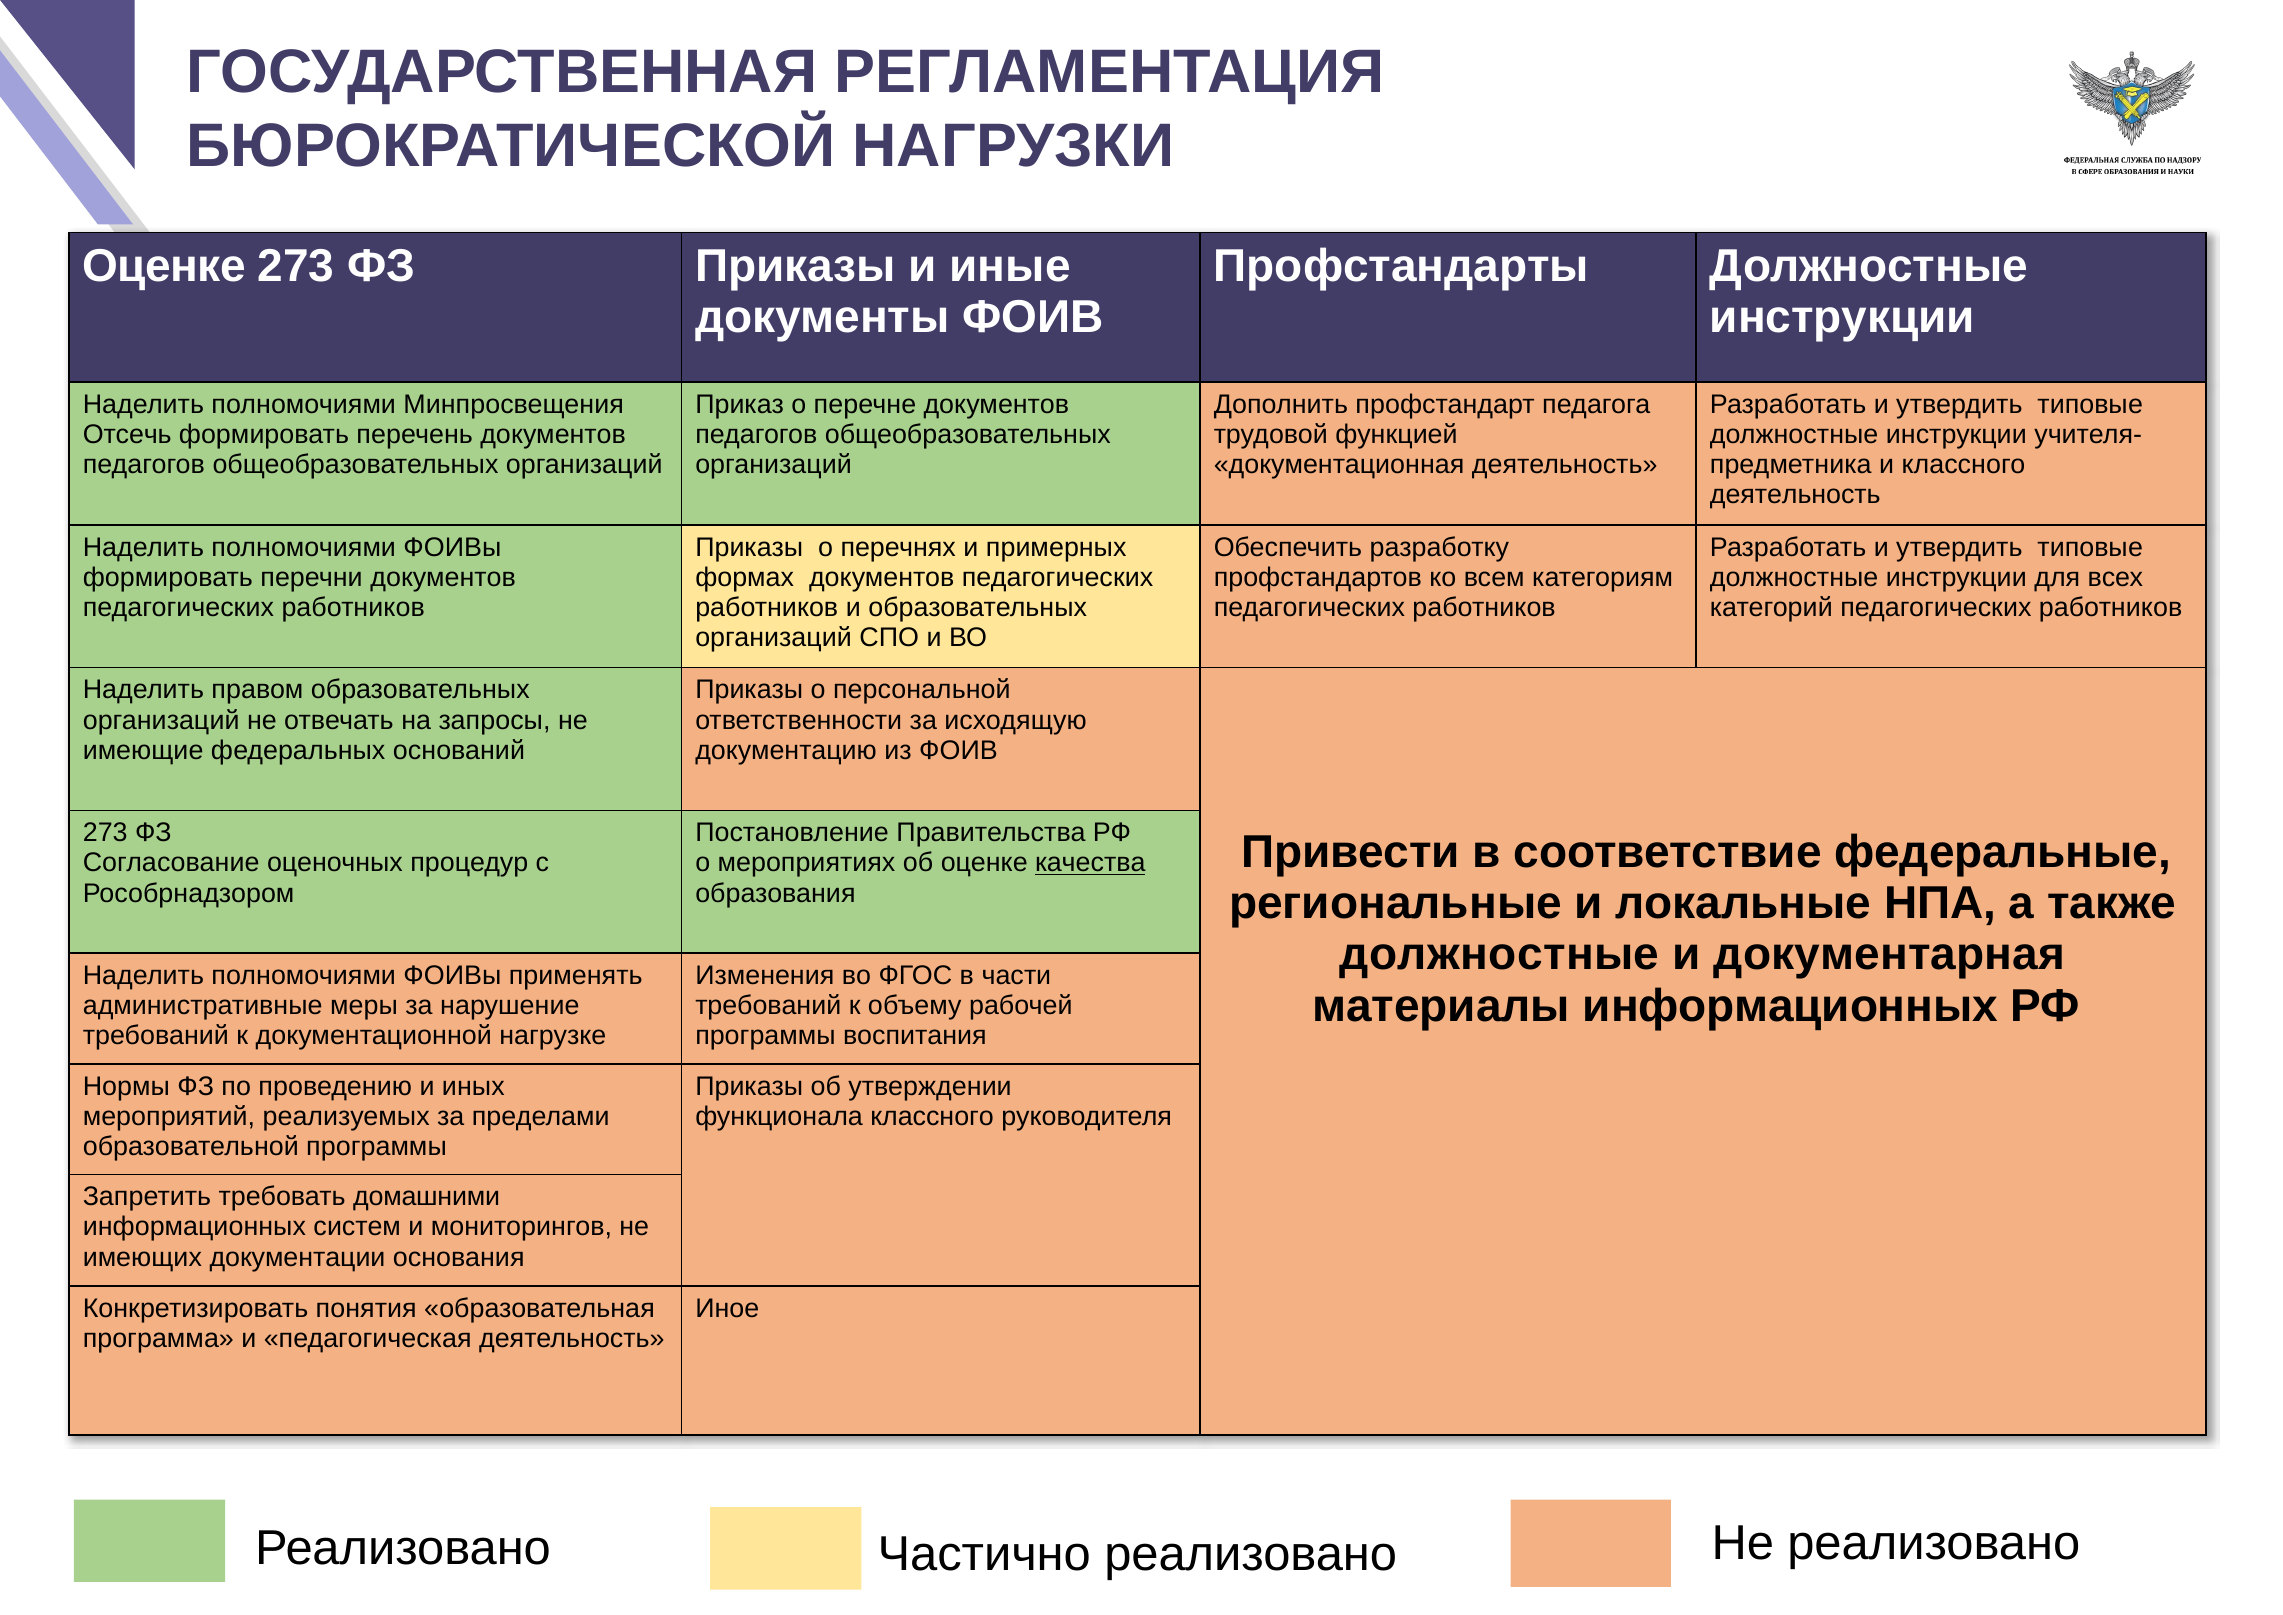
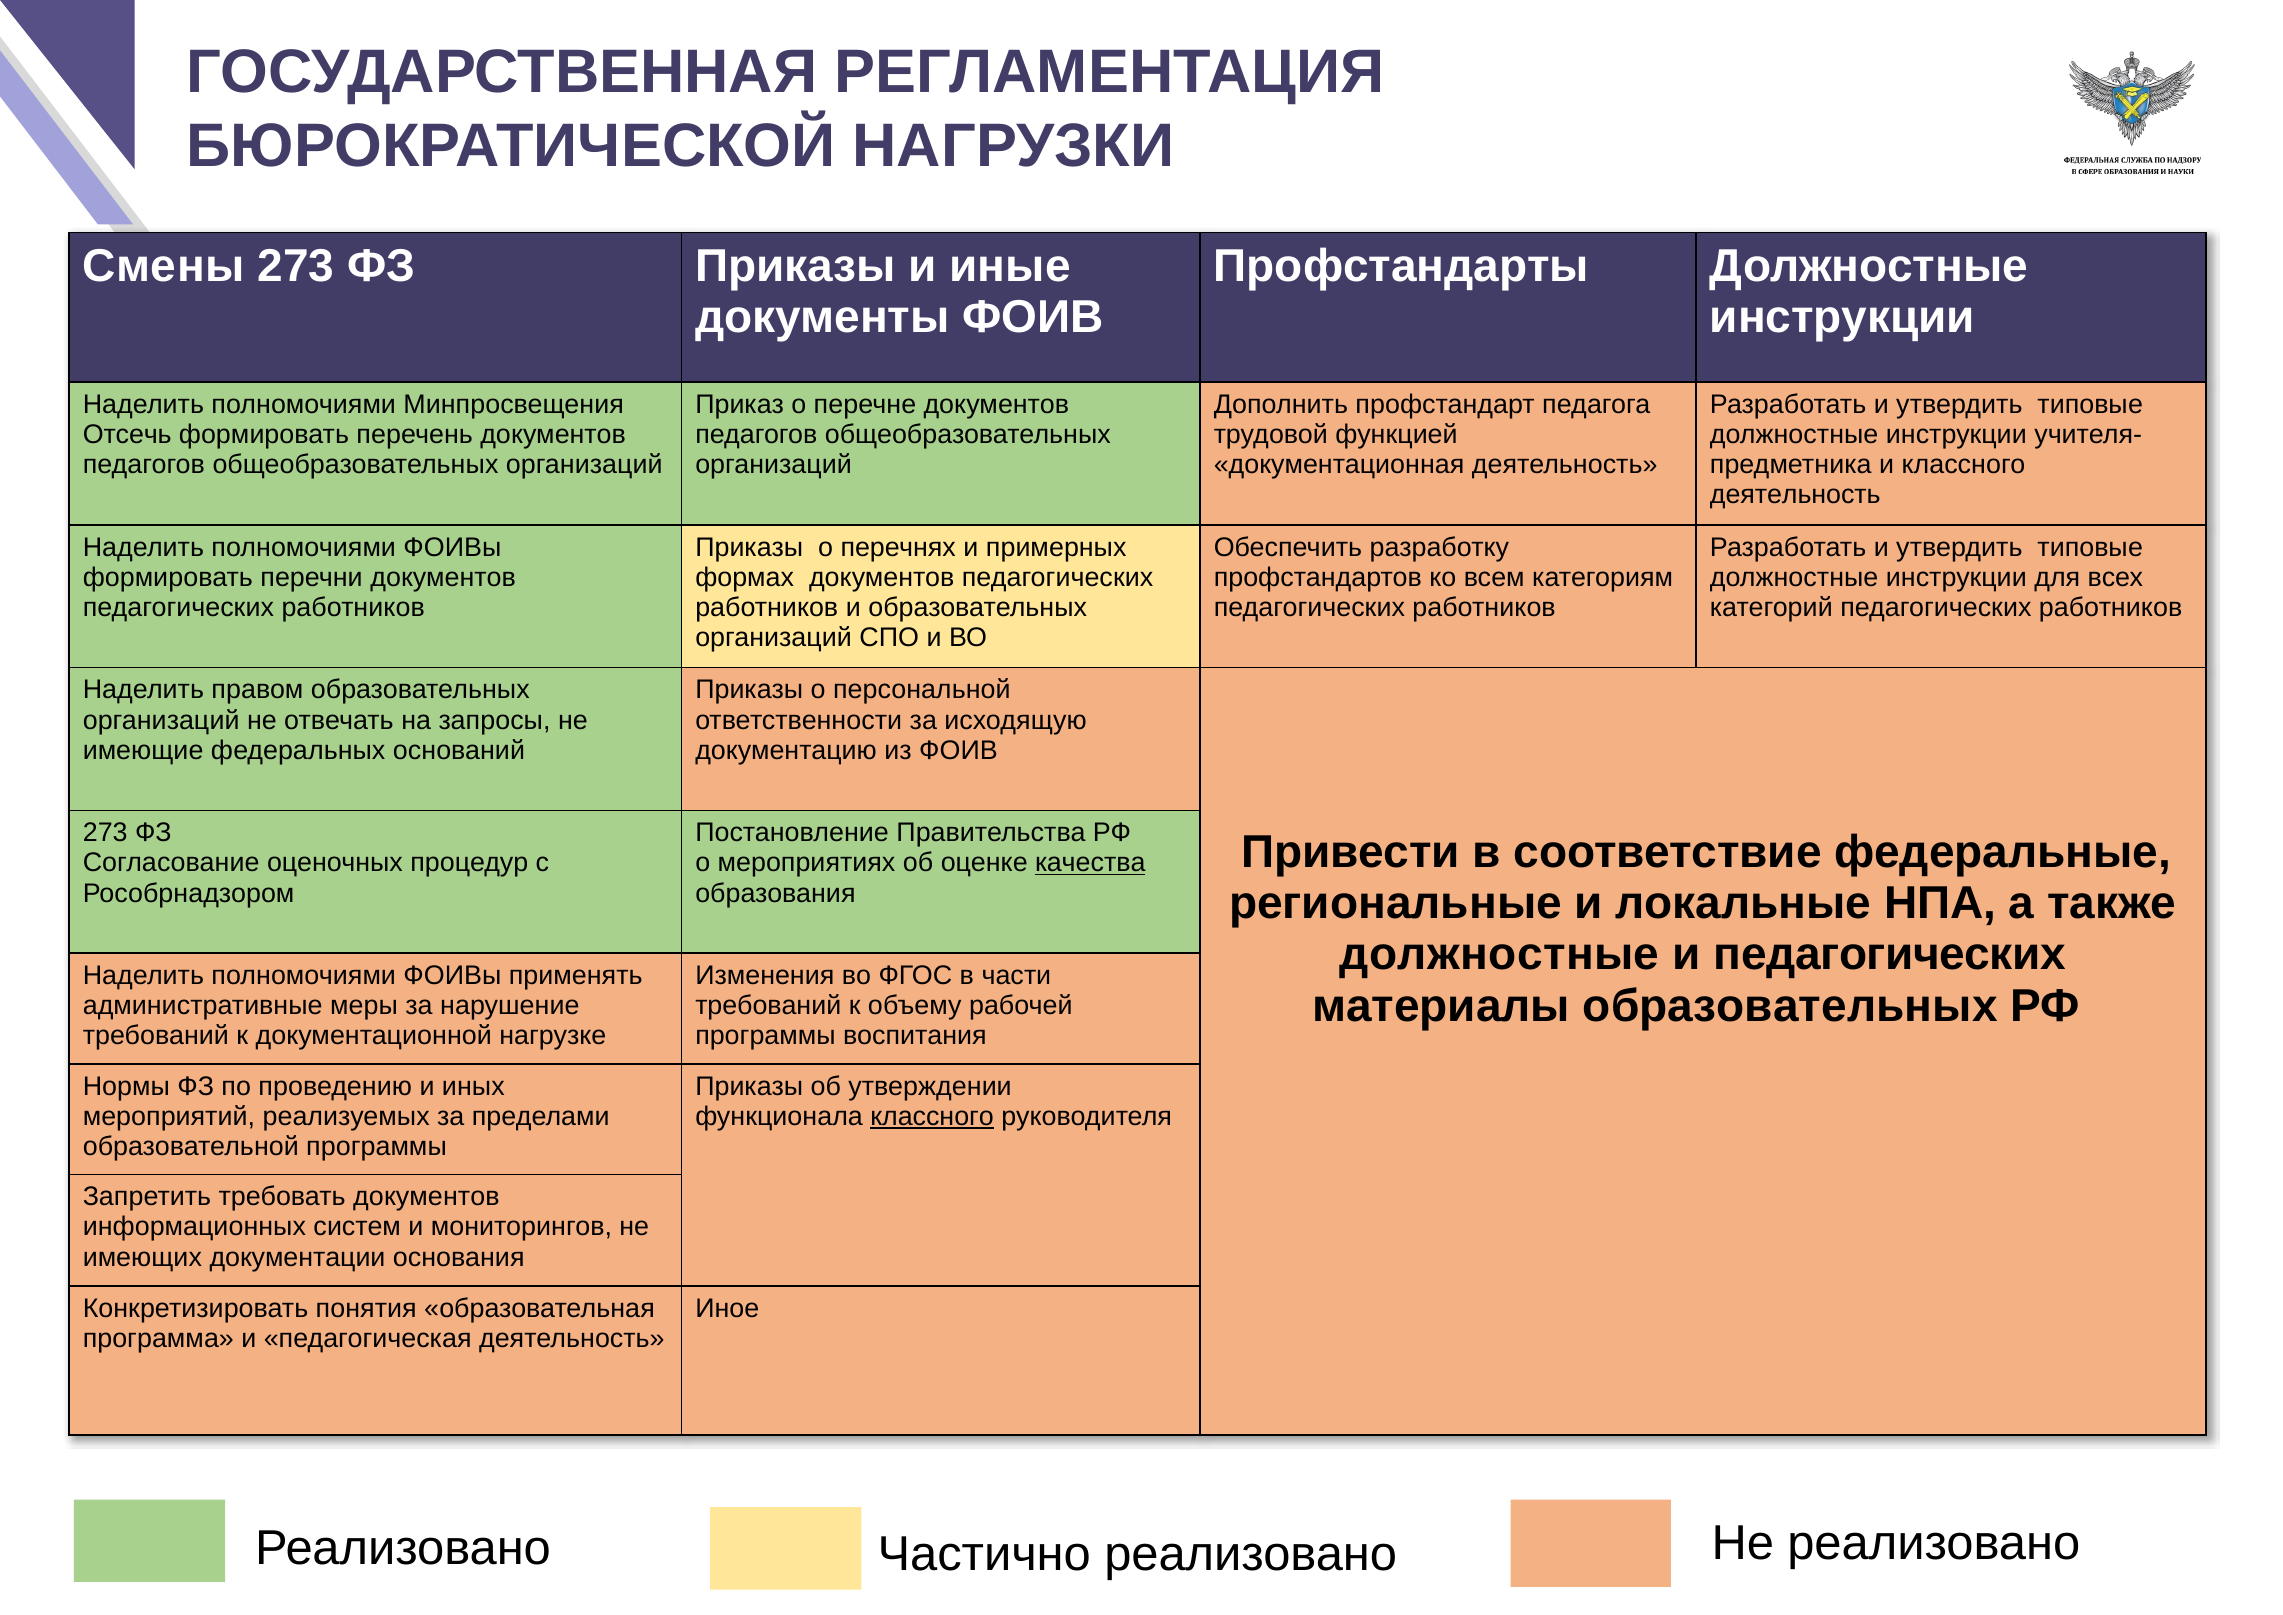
Оценке at (164, 266): Оценке -> Смены
и документарная: документарная -> педагогических
материалы информационных: информационных -> образовательных
классного at (932, 1116) underline: none -> present
требовать домашними: домашними -> документов
